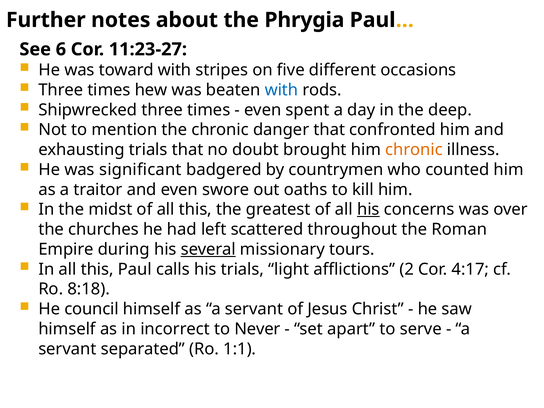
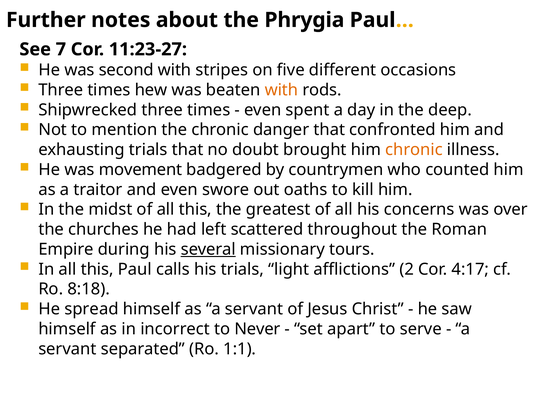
6: 6 -> 7
toward: toward -> second
with at (281, 90) colour: blue -> orange
significant: significant -> movement
his at (368, 209) underline: present -> none
council: council -> spread
